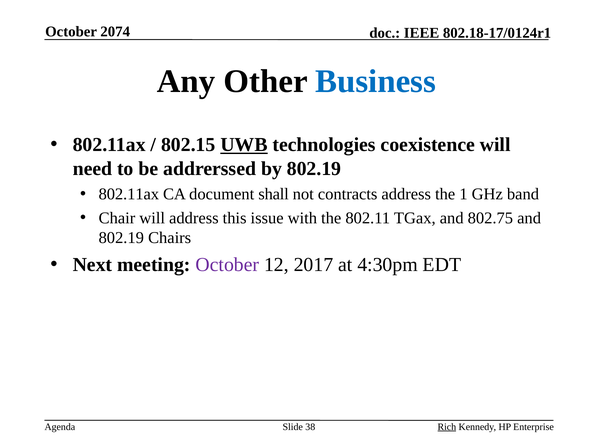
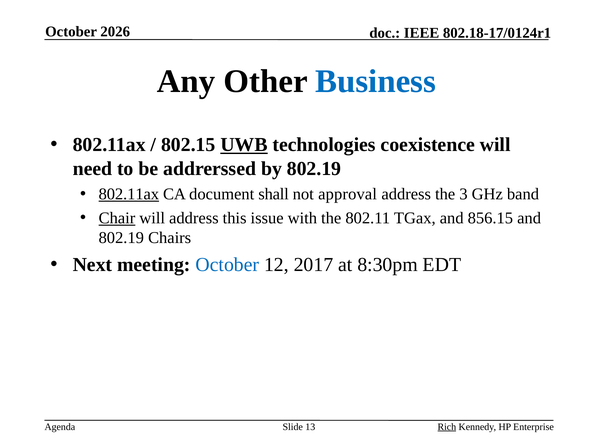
2074: 2074 -> 2026
802.11ax at (129, 194) underline: none -> present
contracts: contracts -> approval
1: 1 -> 3
Chair underline: none -> present
802.75: 802.75 -> 856.15
October at (227, 265) colour: purple -> blue
4:30pm: 4:30pm -> 8:30pm
38: 38 -> 13
